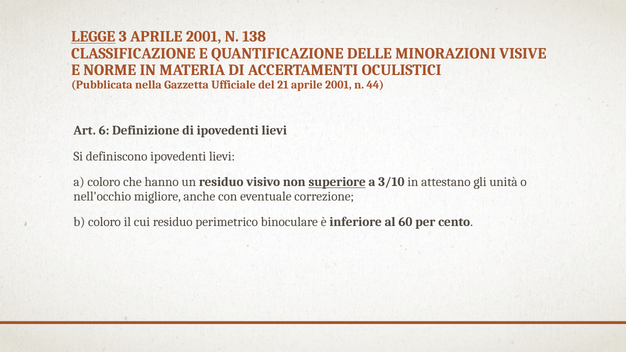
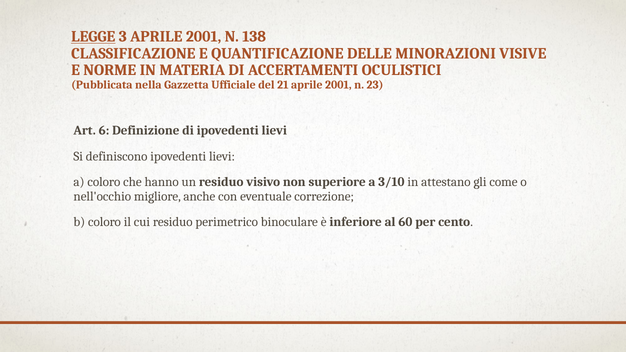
44: 44 -> 23
superiore underline: present -> none
unità: unità -> come
